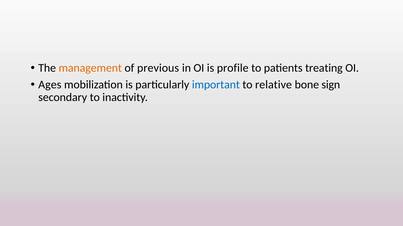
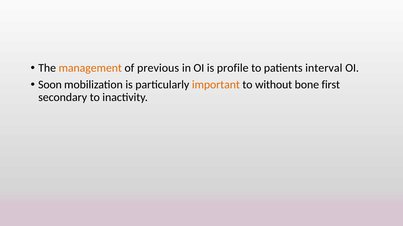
treating: treating -> interval
Ages: Ages -> Soon
important colour: blue -> orange
relative: relative -> without
sign: sign -> first
